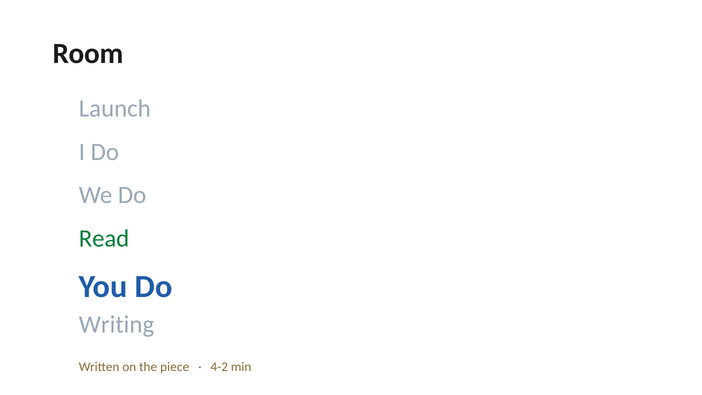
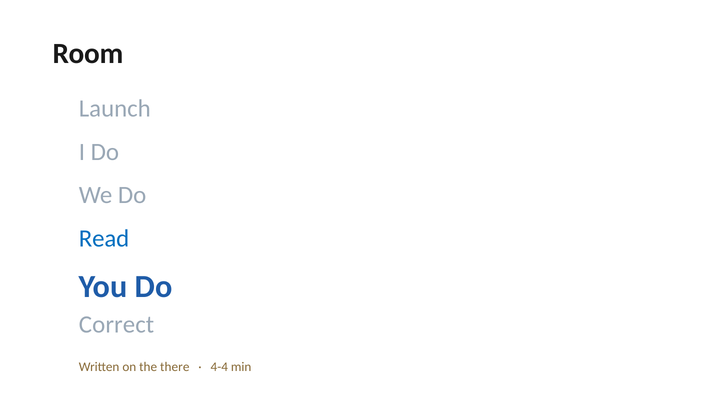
Read colour: green -> blue
Writing: Writing -> Correct
piece: piece -> there
4-2: 4-2 -> 4-4
